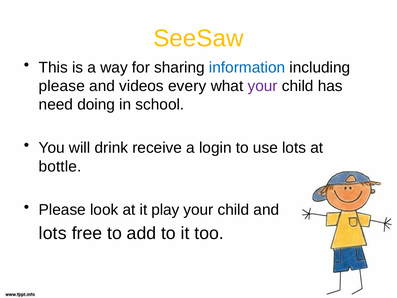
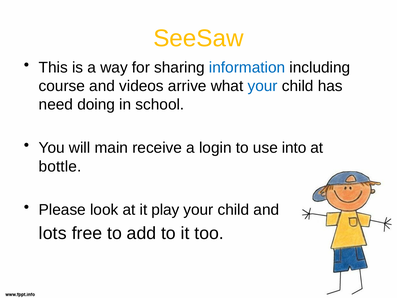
please at (62, 86): please -> course
every: every -> arrive
your at (263, 86) colour: purple -> blue
drink: drink -> main
use lots: lots -> into
